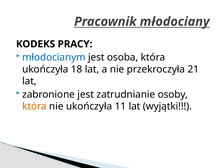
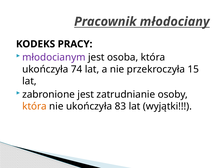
młodocianym colour: blue -> purple
18: 18 -> 74
21: 21 -> 15
11: 11 -> 83
